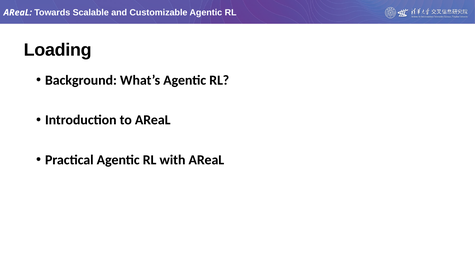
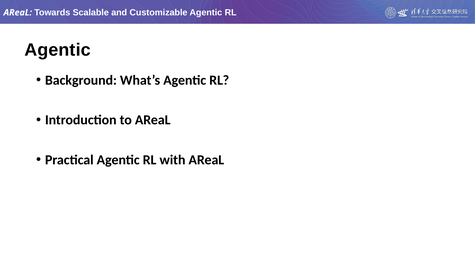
Loading at (58, 50): Loading -> Agentic
